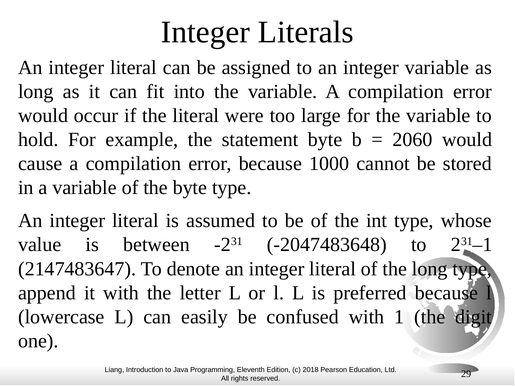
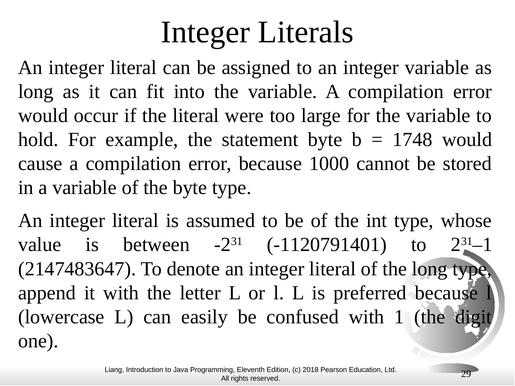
2060: 2060 -> 1748
-2047483648: -2047483648 -> -1120791401
